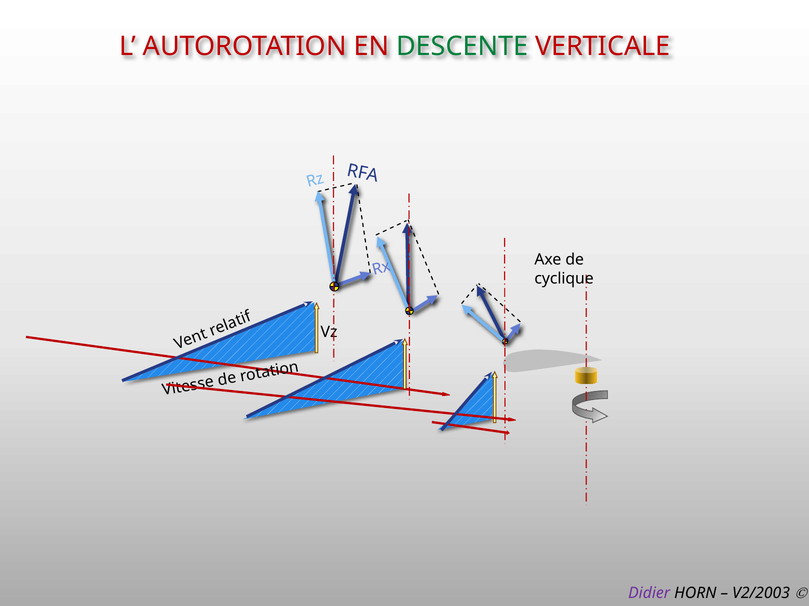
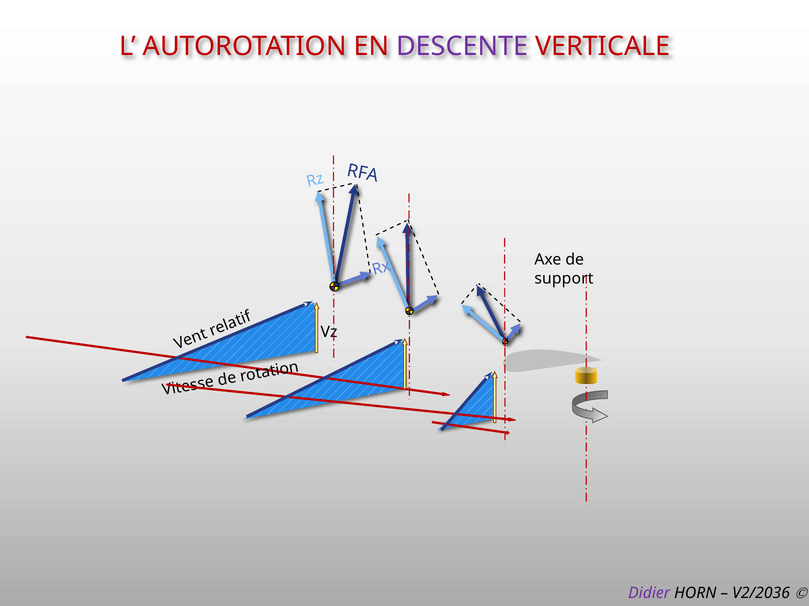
DESCENTE colour: green -> purple
cyclique: cyclique -> support
V2/2003: V2/2003 -> V2/2036
